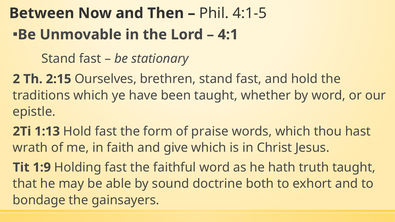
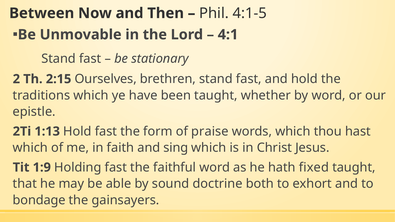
wrath at (30, 148): wrath -> which
give: give -> sing
truth: truth -> fixed
